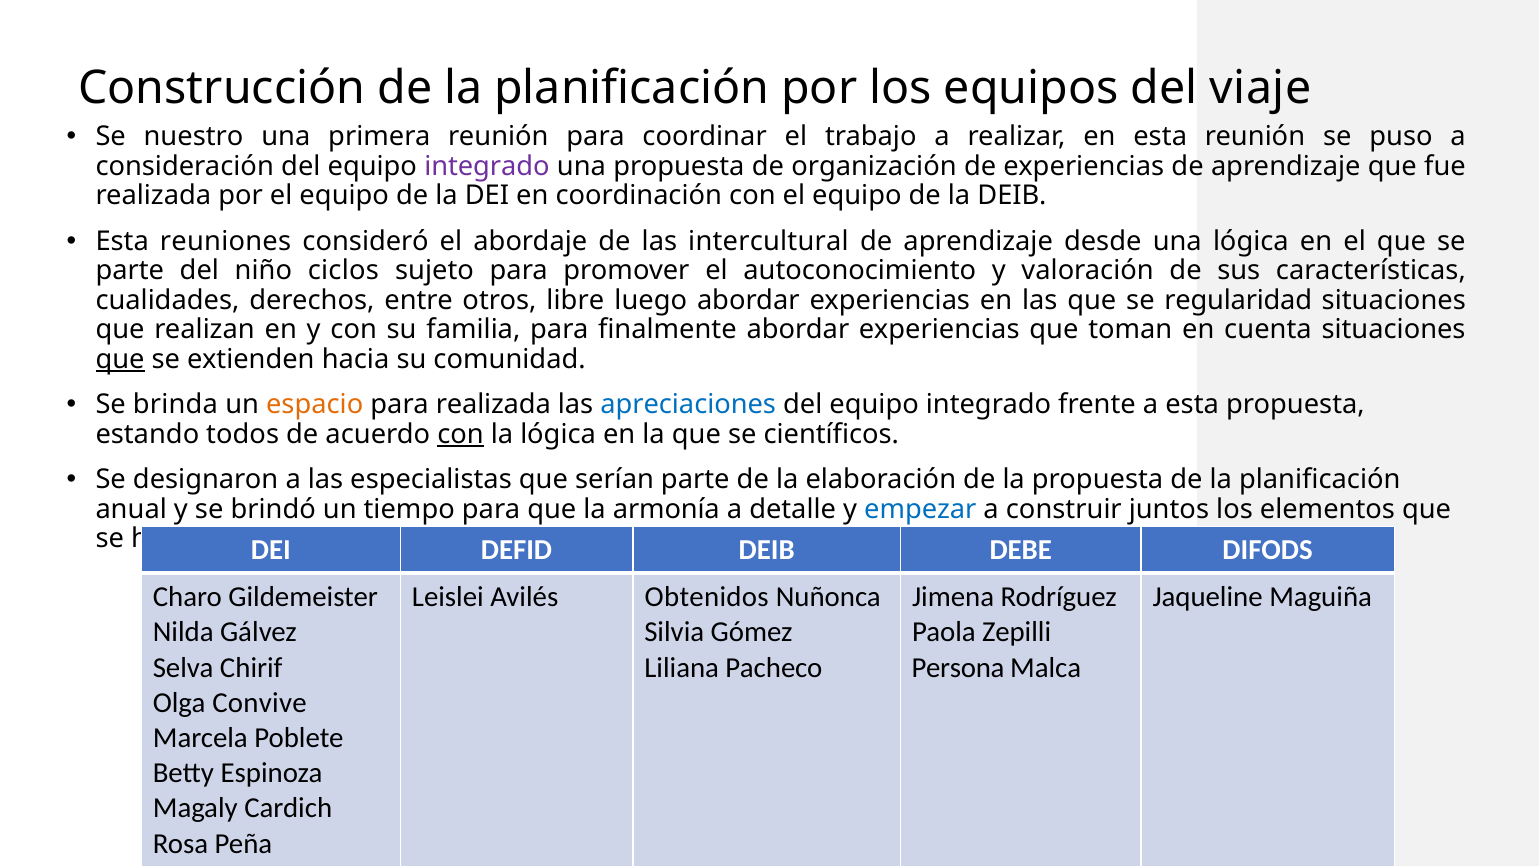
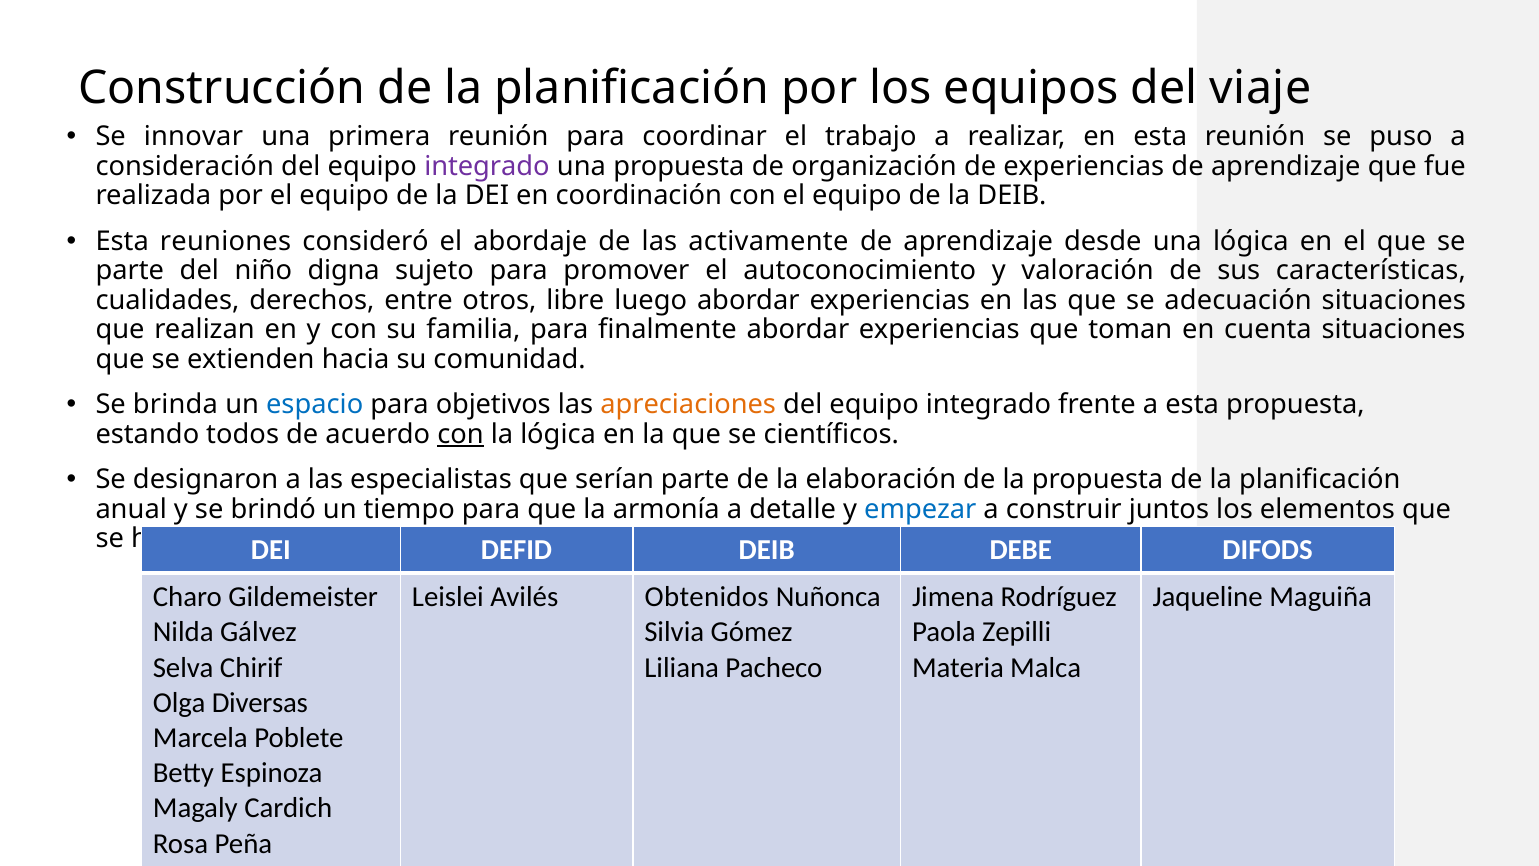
nuestro: nuestro -> innovar
intercultural: intercultural -> activamente
ciclos: ciclos -> digna
regularidad: regularidad -> adecuación
que at (120, 359) underline: present -> none
espacio colour: orange -> blue
para realizada: realizada -> objetivos
apreciaciones colour: blue -> orange
Persona: Persona -> Materia
Convive: Convive -> Diversas
